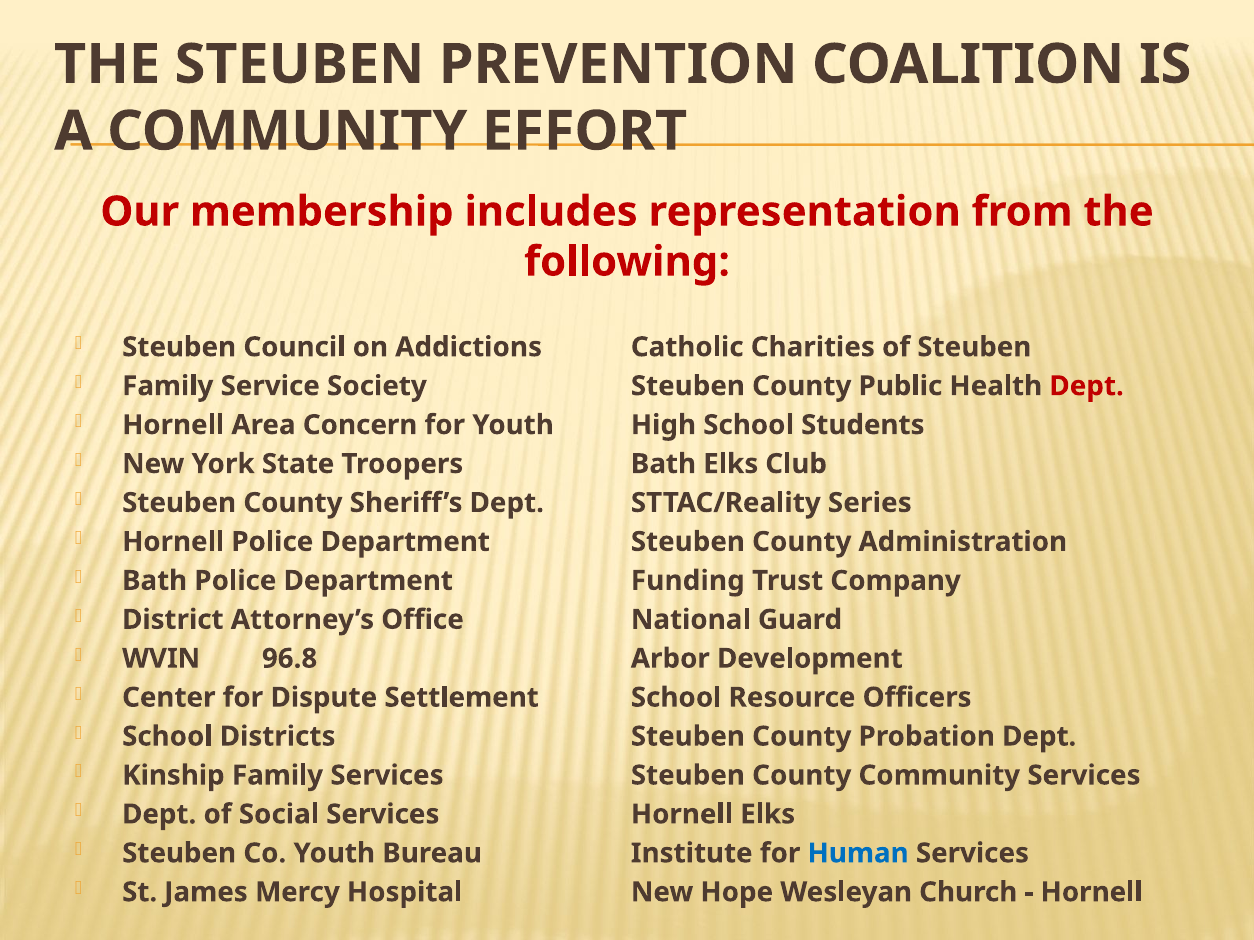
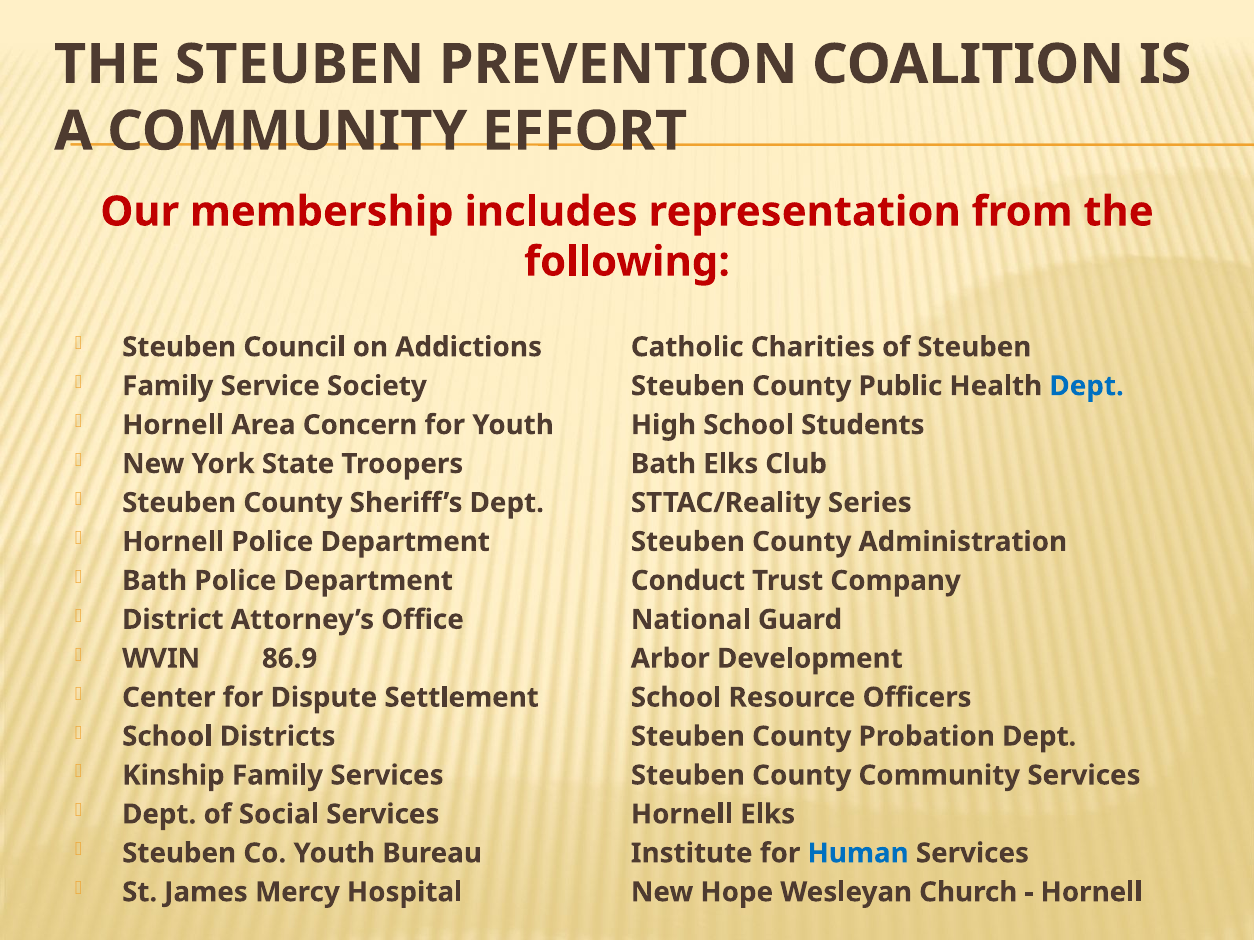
Dept at (1087, 386) colour: red -> blue
Funding: Funding -> Conduct
96.8: 96.8 -> 86.9
